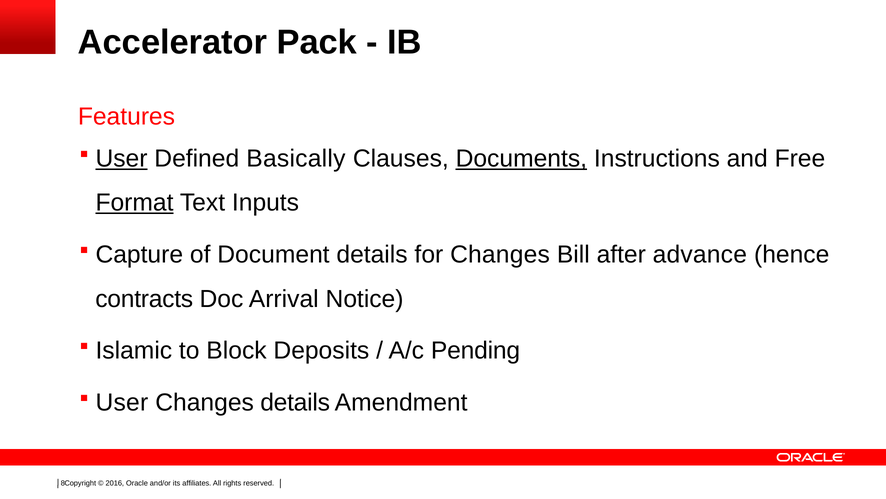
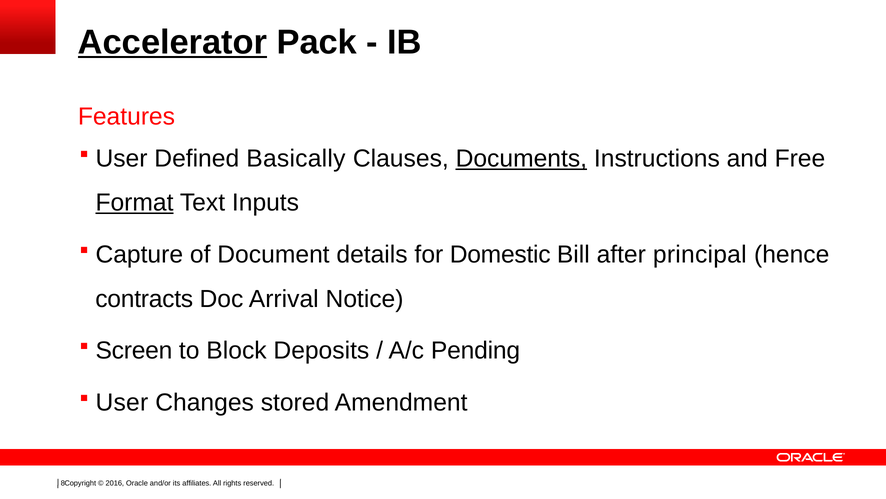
Accelerator underline: none -> present
User at (122, 158) underline: present -> none
for Changes: Changes -> Domestic
advance: advance -> principal
Islamic: Islamic -> Screen
Changes details: details -> stored
